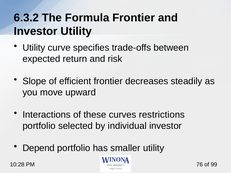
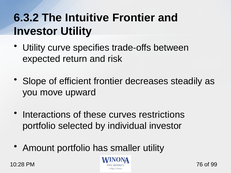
Formula: Formula -> Intuitive
Depend: Depend -> Amount
